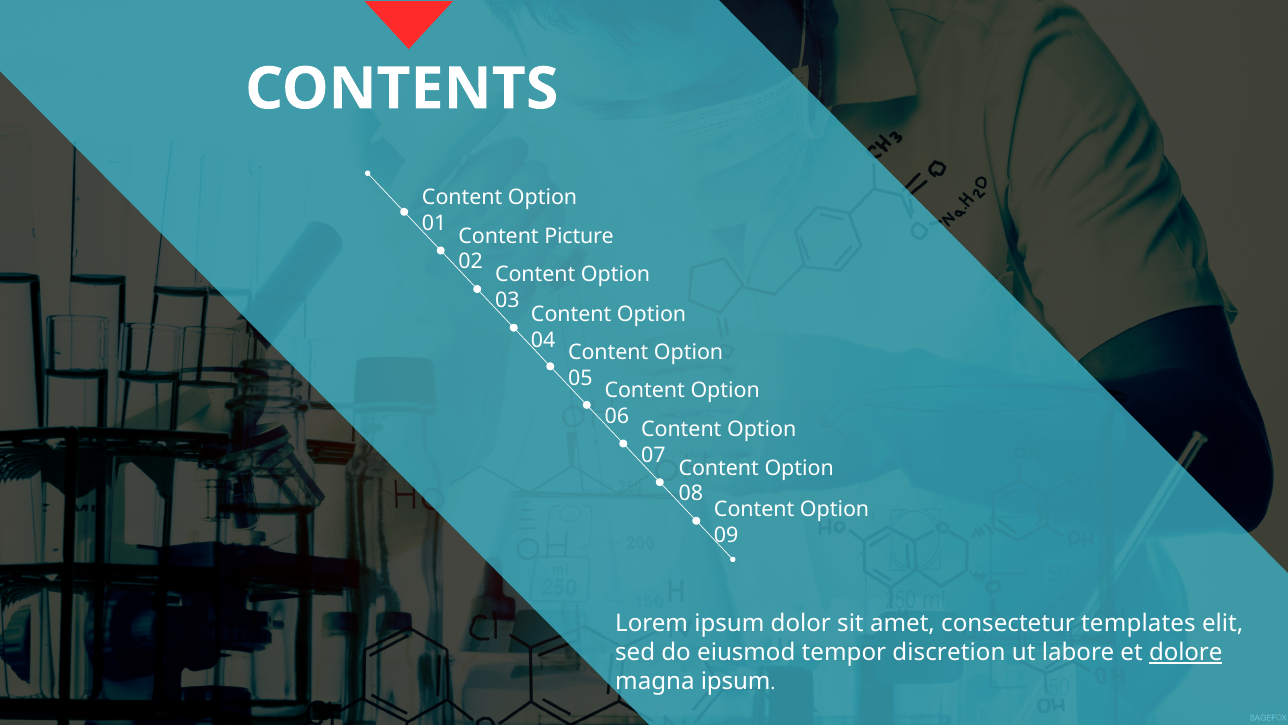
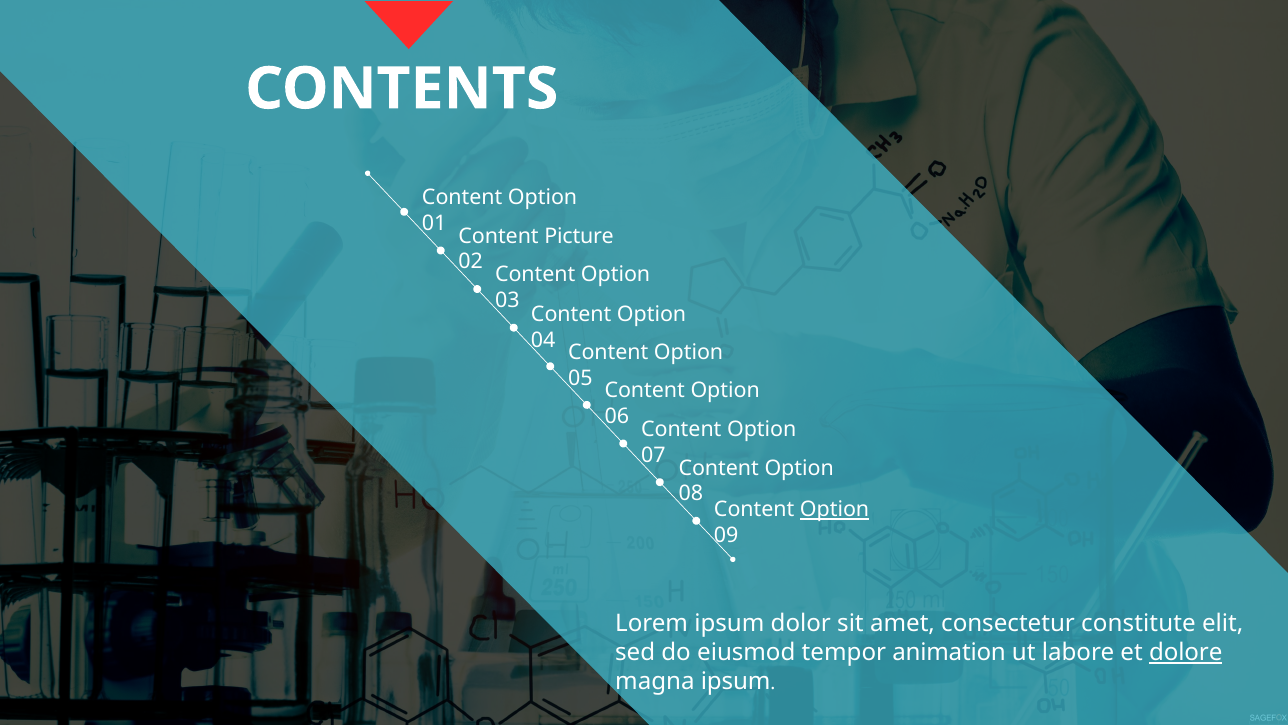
Option at (835, 509) underline: none -> present
templates: templates -> constitute
discretion: discretion -> animation
